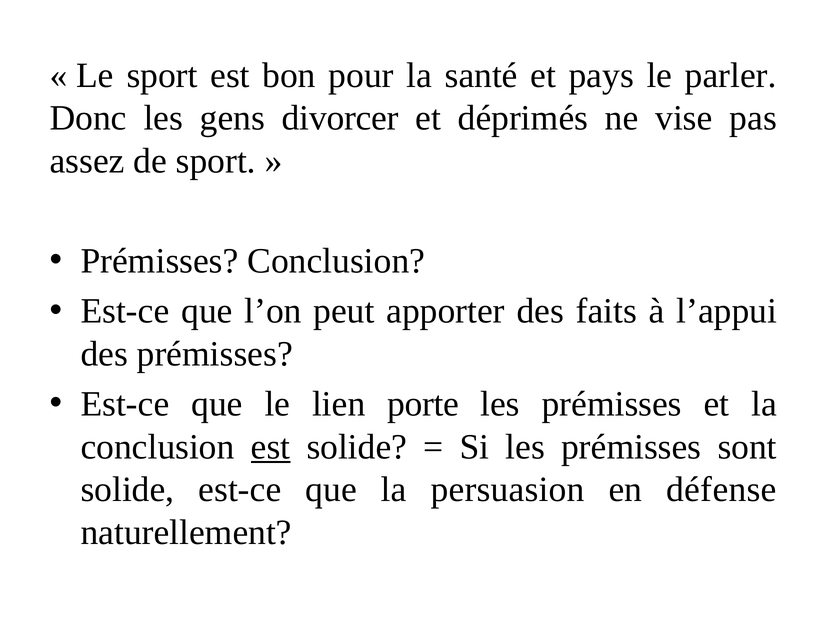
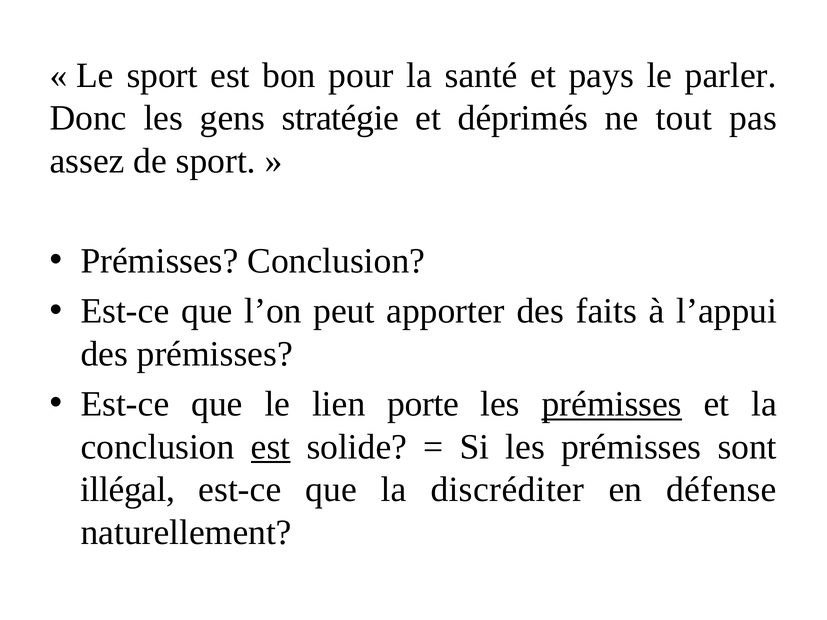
divorcer: divorcer -> stratégie
vise: vise -> tout
prémisses at (612, 404) underline: none -> present
solide at (128, 490): solide -> illégal
persuasion: persuasion -> discréditer
